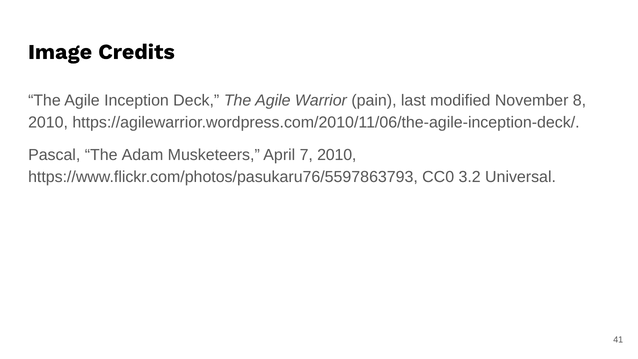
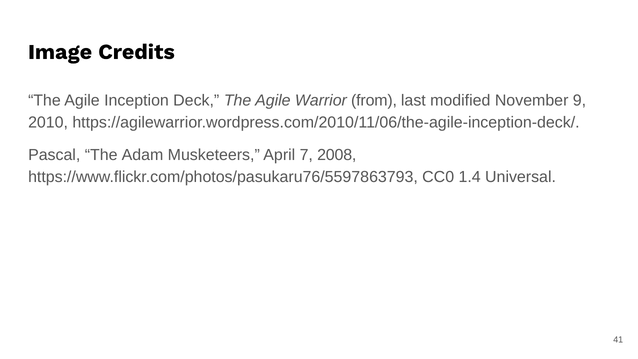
pain: pain -> from
8: 8 -> 9
7 2010: 2010 -> 2008
3.2: 3.2 -> 1.4
